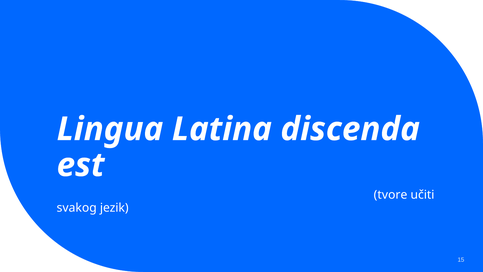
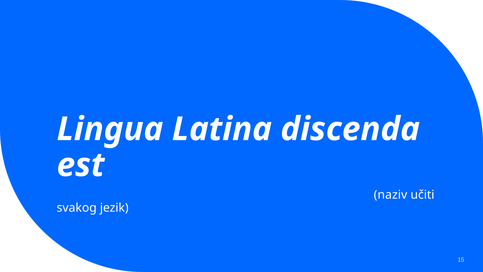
tvore: tvore -> naziv
